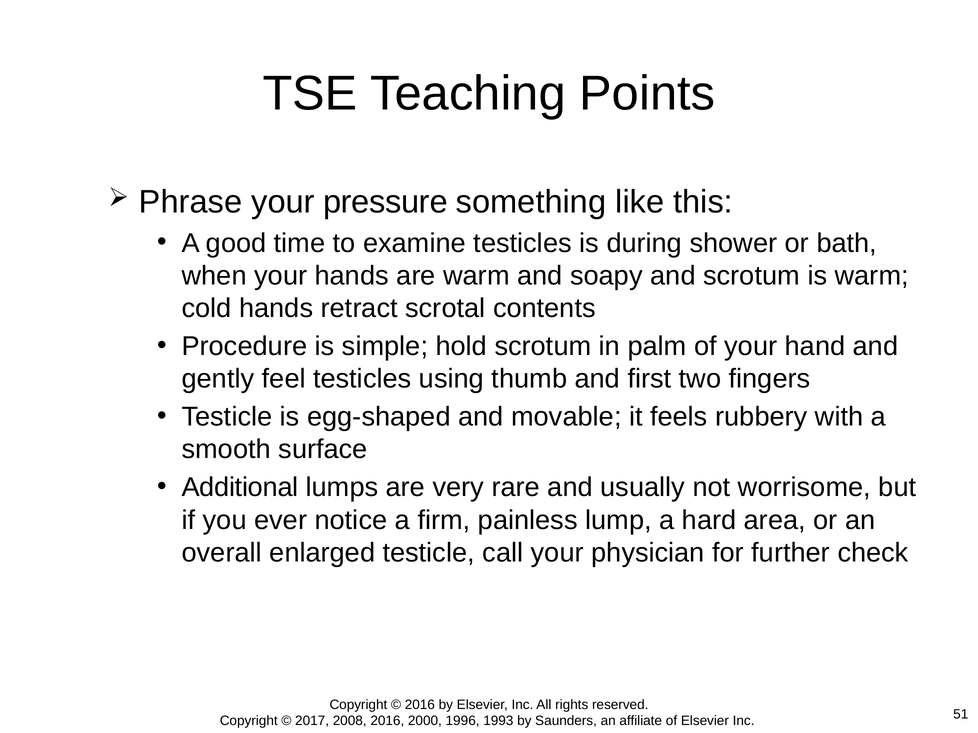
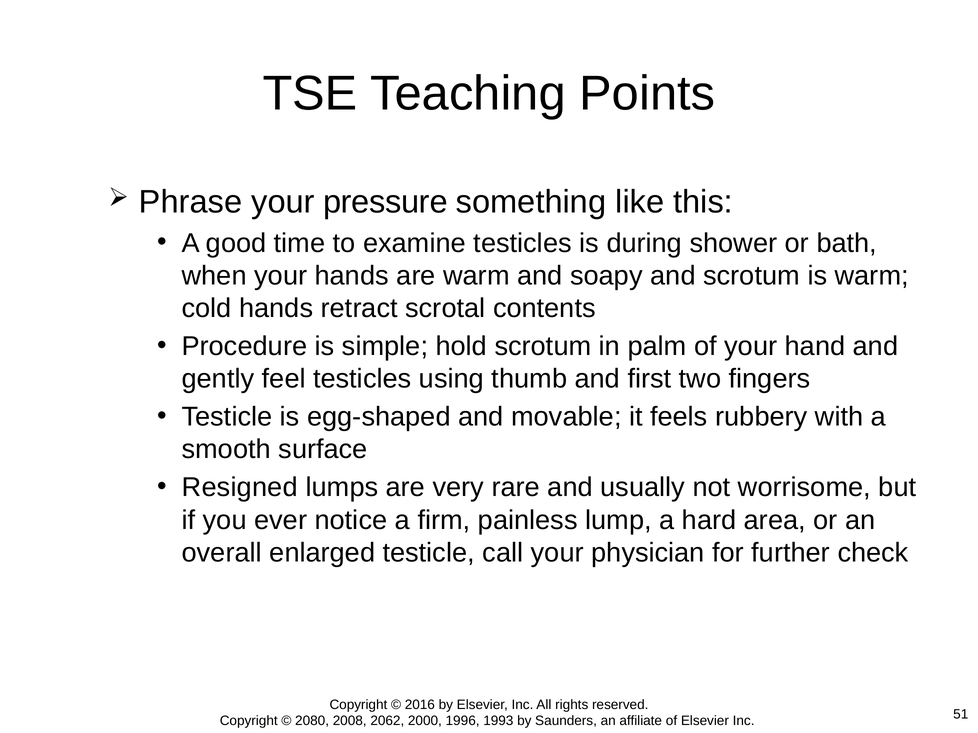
Additional: Additional -> Resigned
2017: 2017 -> 2080
2008 2016: 2016 -> 2062
